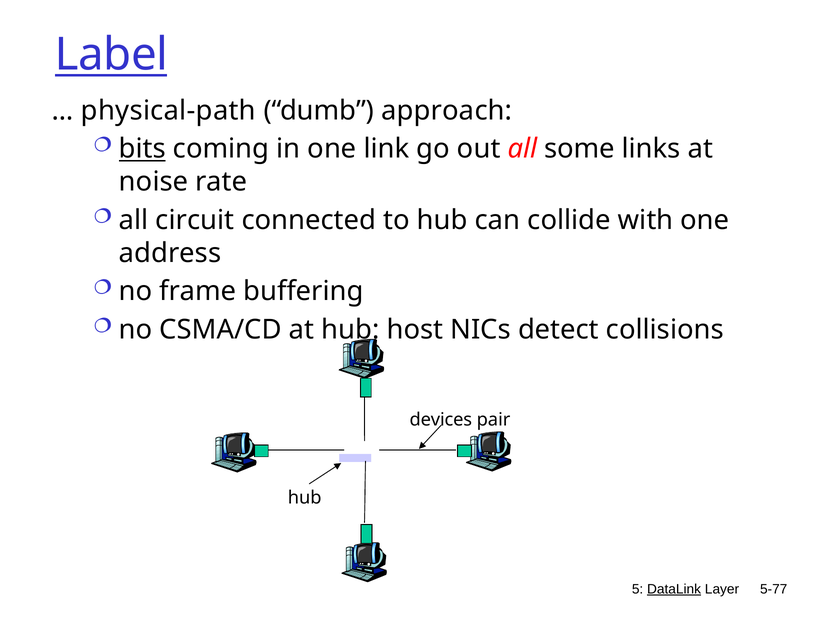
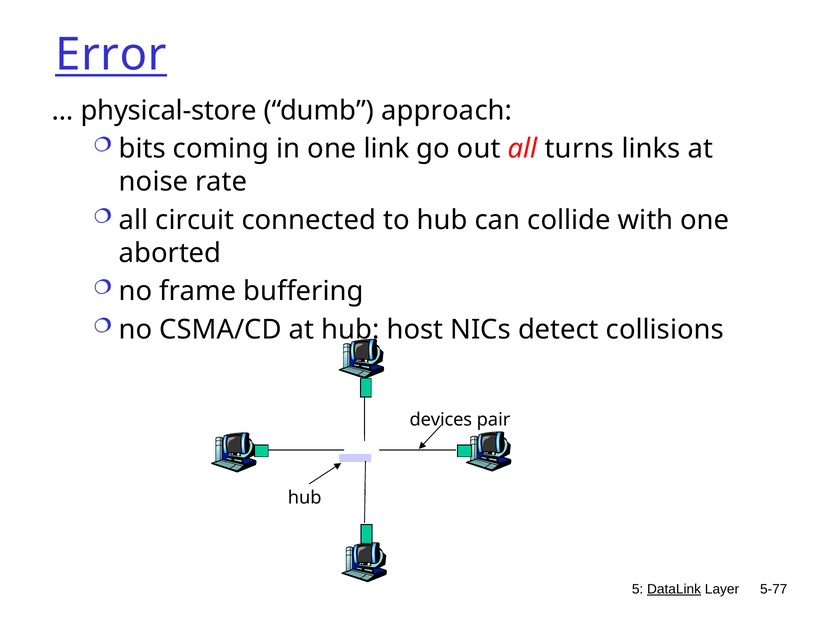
Label: Label -> Error
physical-path: physical-path -> physical-store
bits underline: present -> none
some: some -> turns
address: address -> aborted
